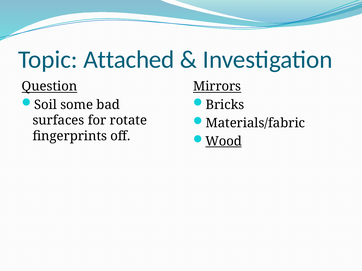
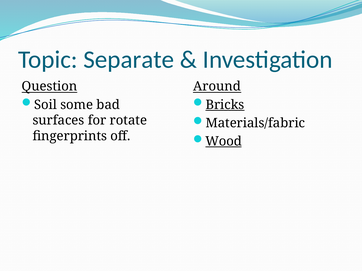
Attached: Attached -> Separate
Mirrors: Mirrors -> Around
Bricks underline: none -> present
